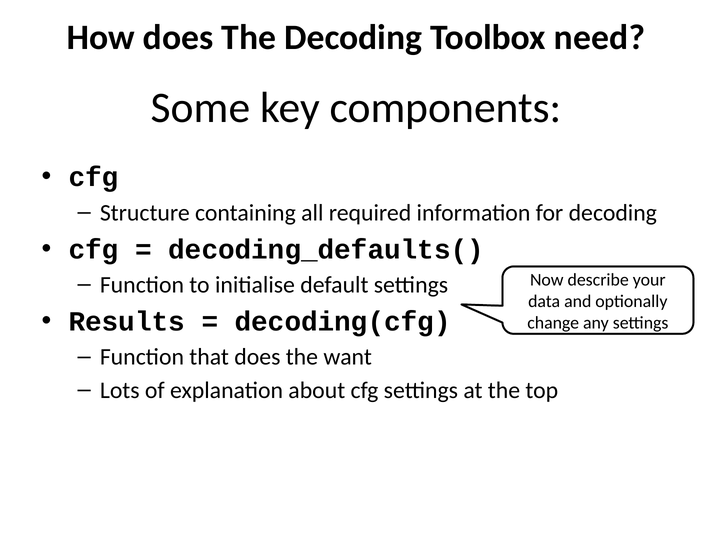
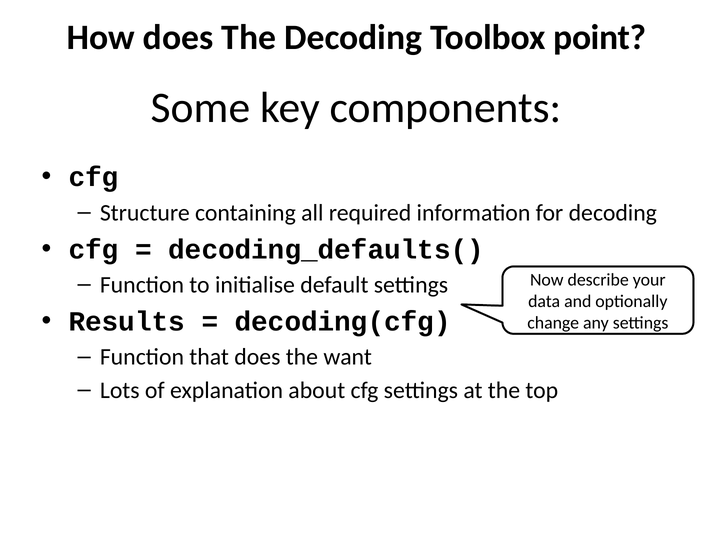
need: need -> point
